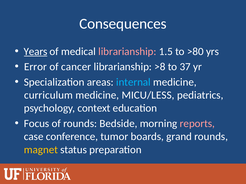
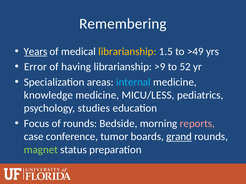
Consequences: Consequences -> Remembering
librarianship at (127, 52) colour: pink -> yellow
>80: >80 -> >49
cancer: cancer -> having
>8: >8 -> >9
37: 37 -> 52
curriculum: curriculum -> knowledge
context: context -> studies
grand underline: none -> present
magnet colour: yellow -> light green
